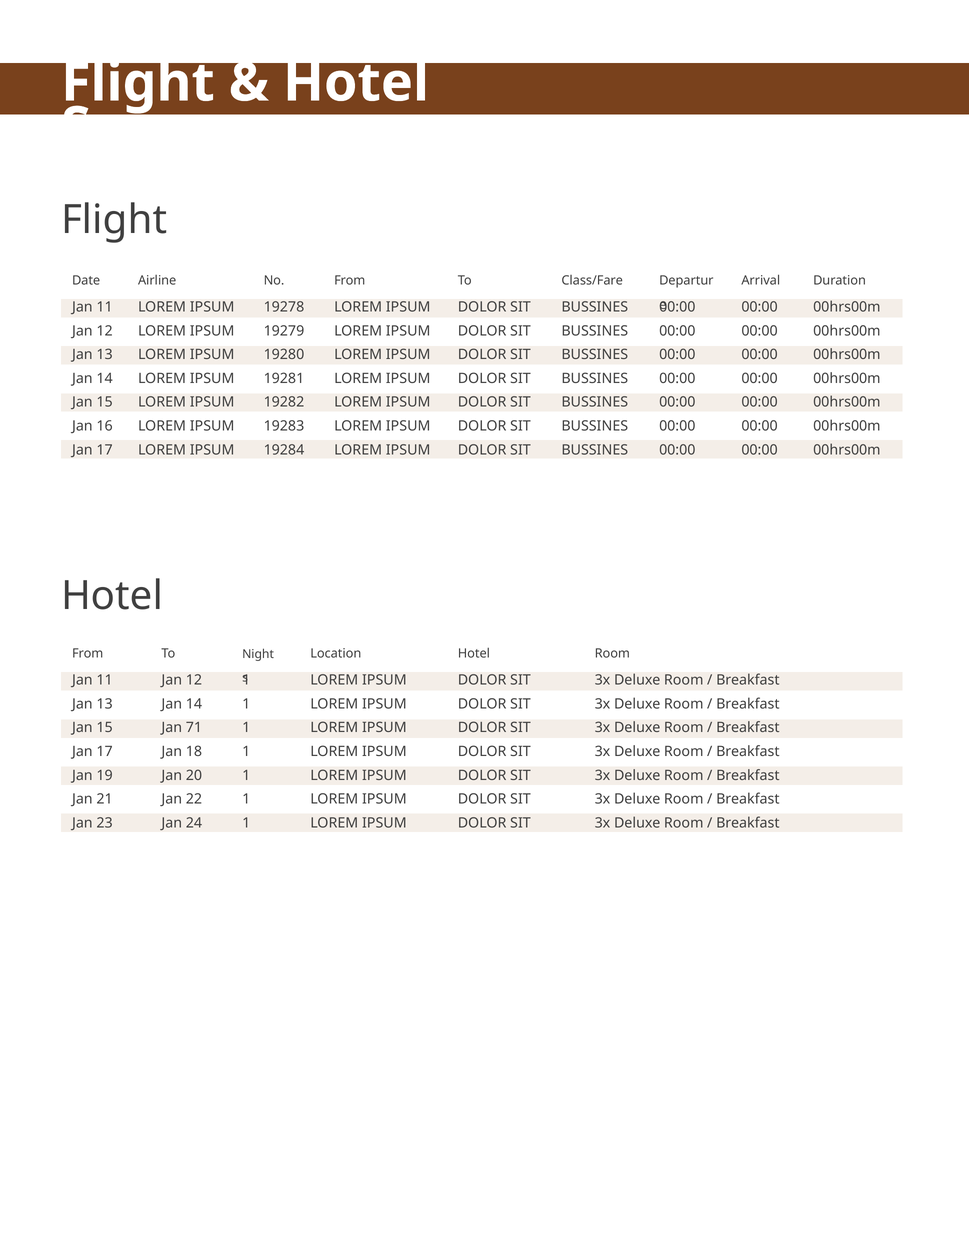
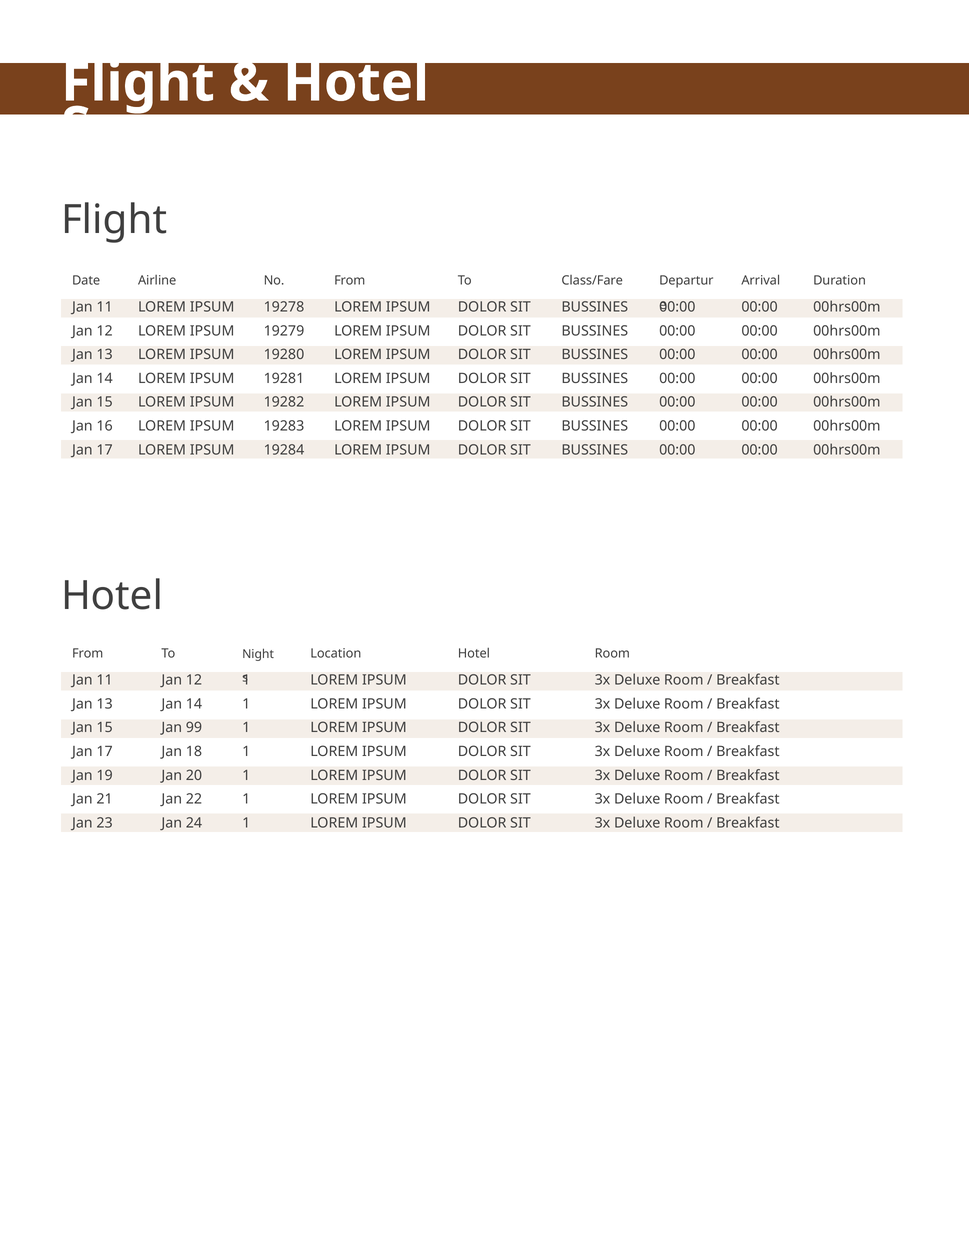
71: 71 -> 99
